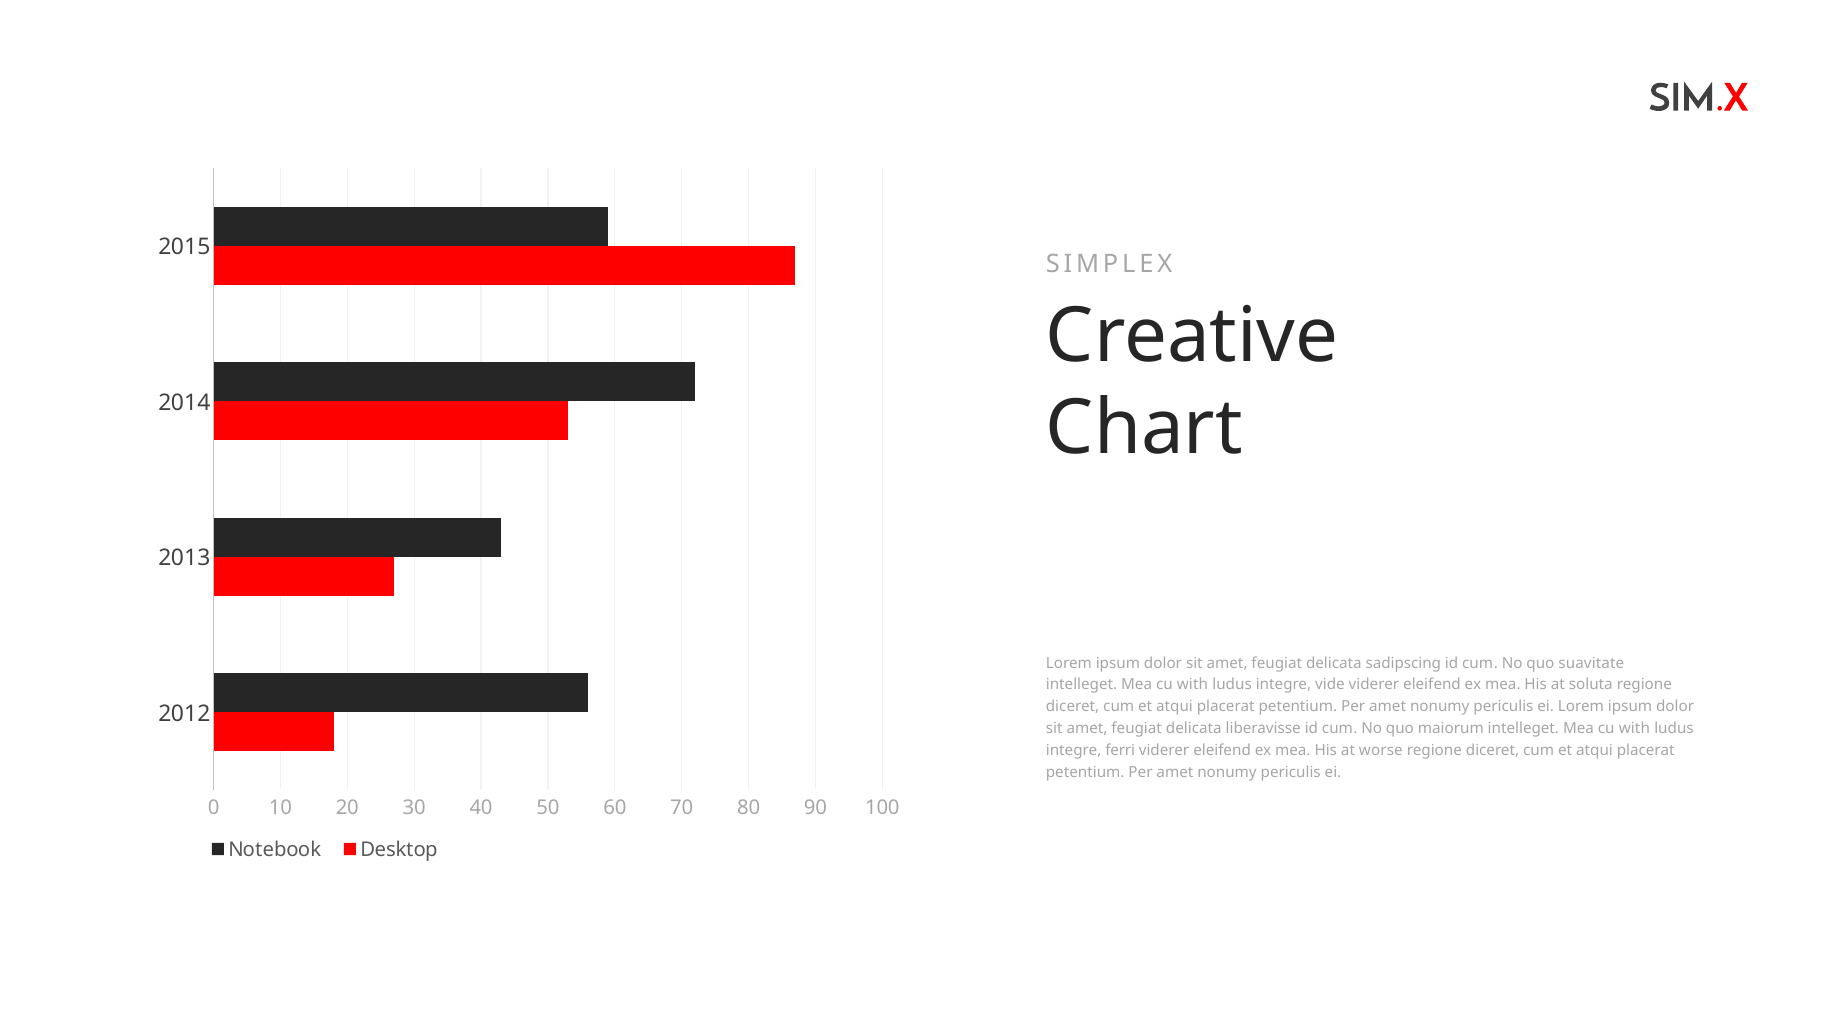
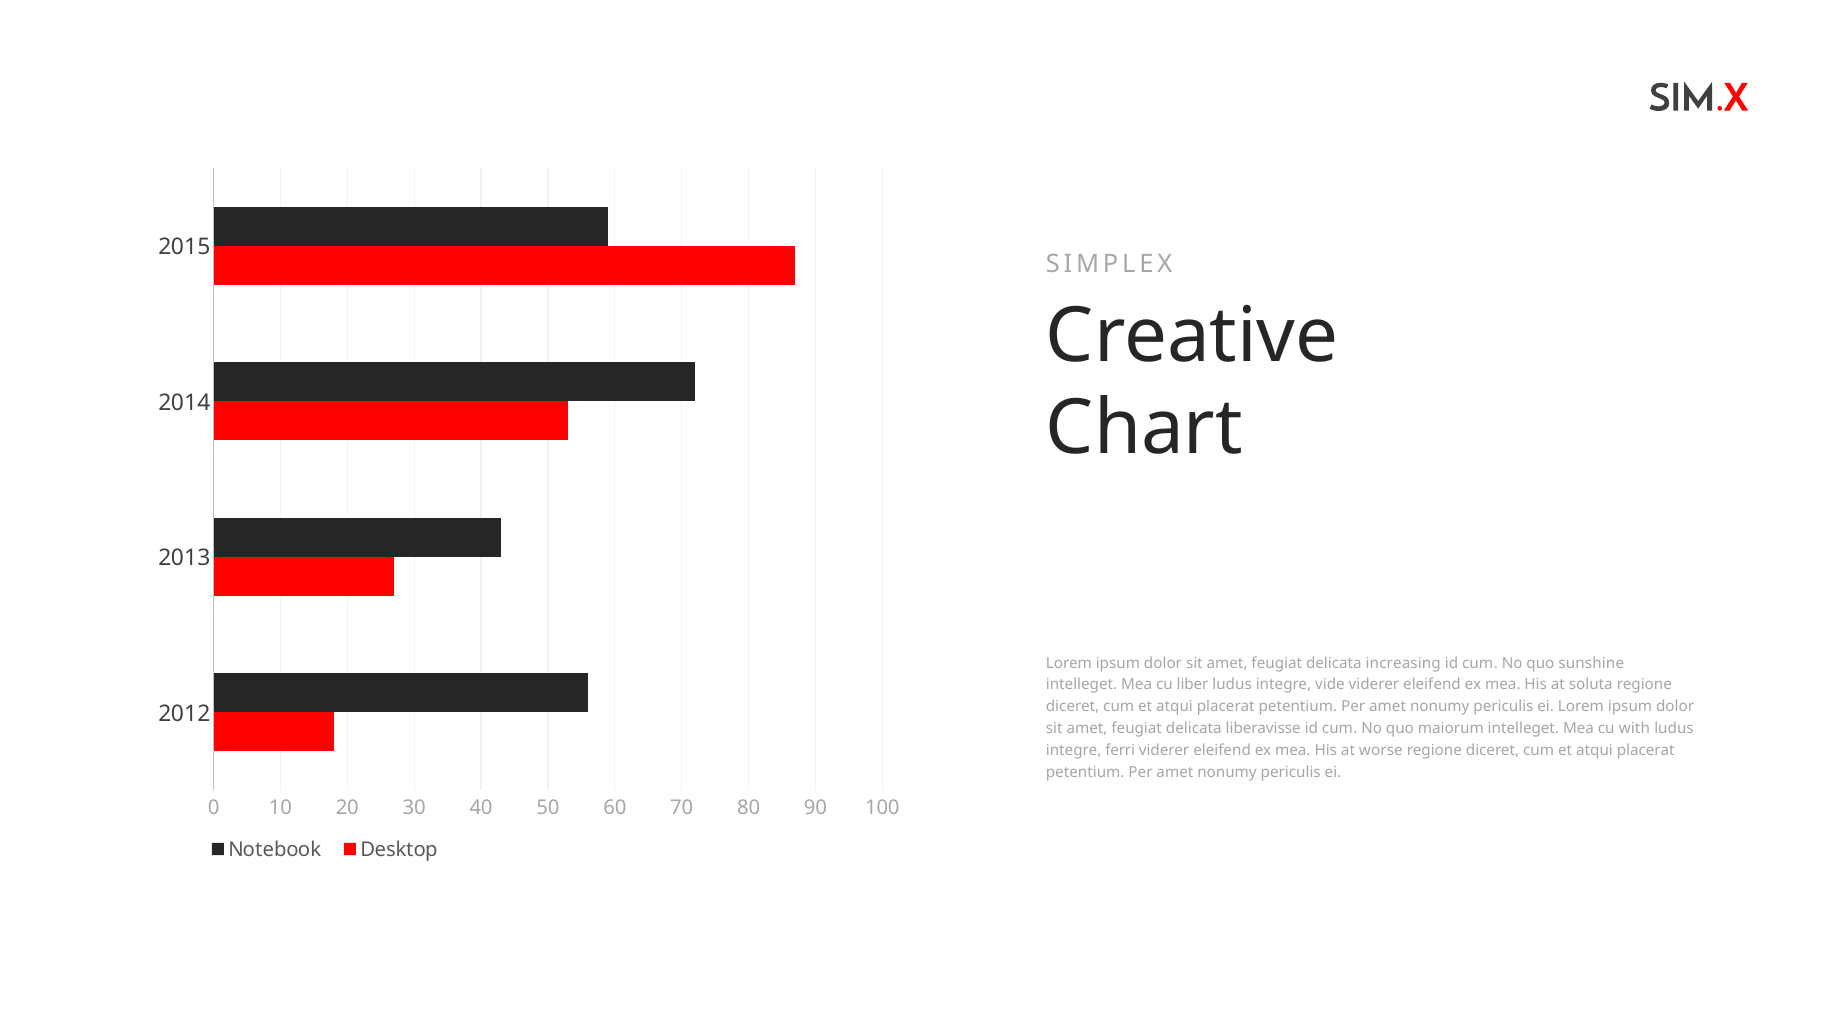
sadipscing: sadipscing -> increasing
suavitate: suavitate -> sunshine
with at (1193, 685): with -> liber
